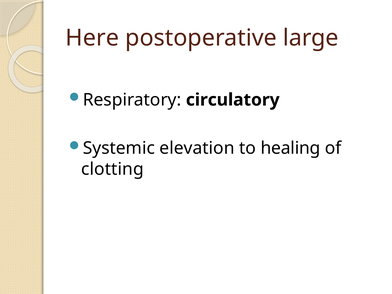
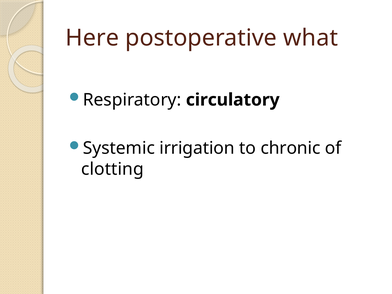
large: large -> what
elevation: elevation -> irrigation
healing: healing -> chronic
